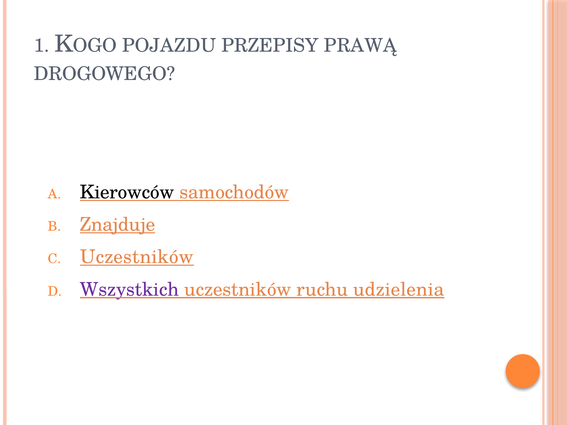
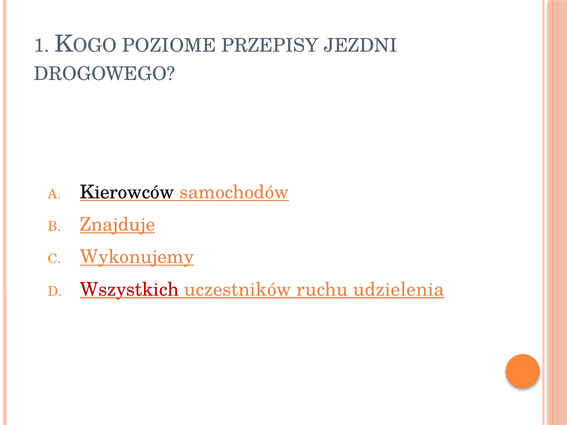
POJAZDU: POJAZDU -> POZIOME
PRAWĄ: PRAWĄ -> JEZDNI
Uczestników at (137, 257): Uczestników -> Wykonujemy
Wszystkich colour: purple -> red
